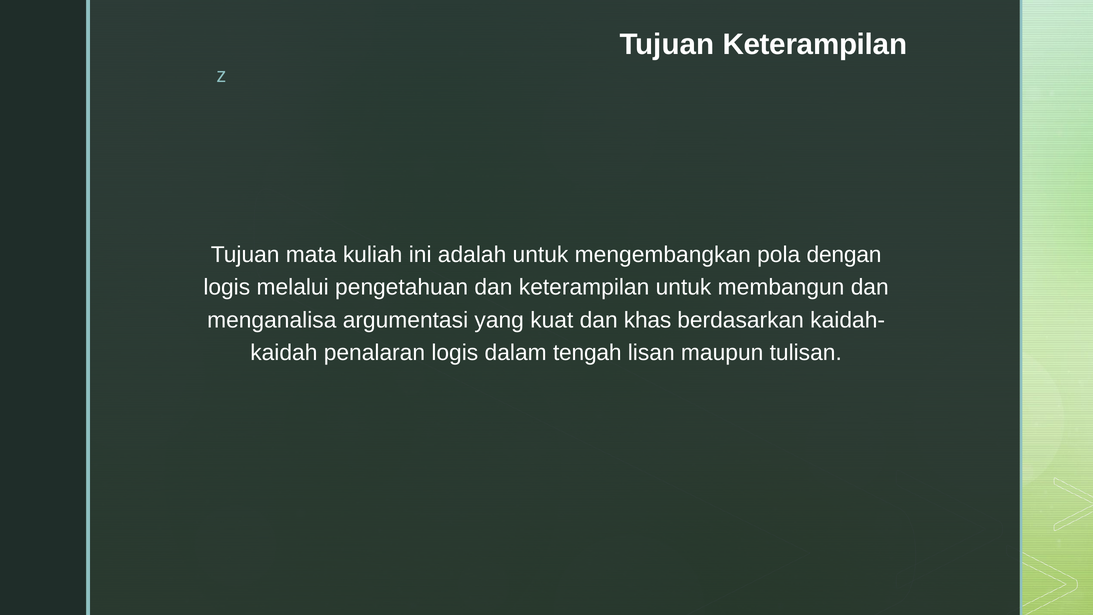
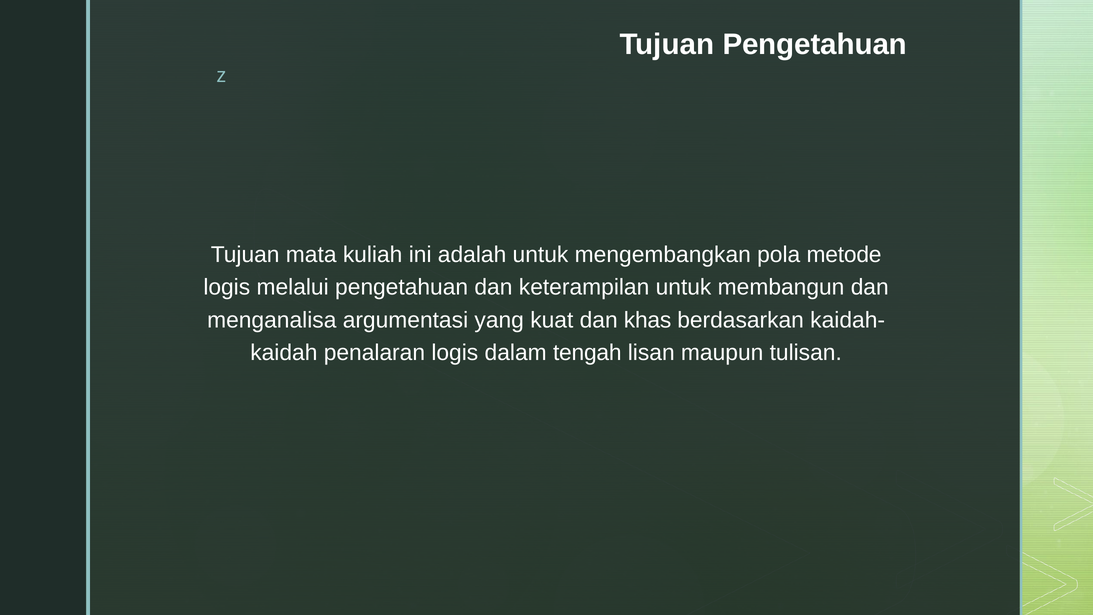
Tujuan Keterampilan: Keterampilan -> Pengetahuan
dengan: dengan -> metode
